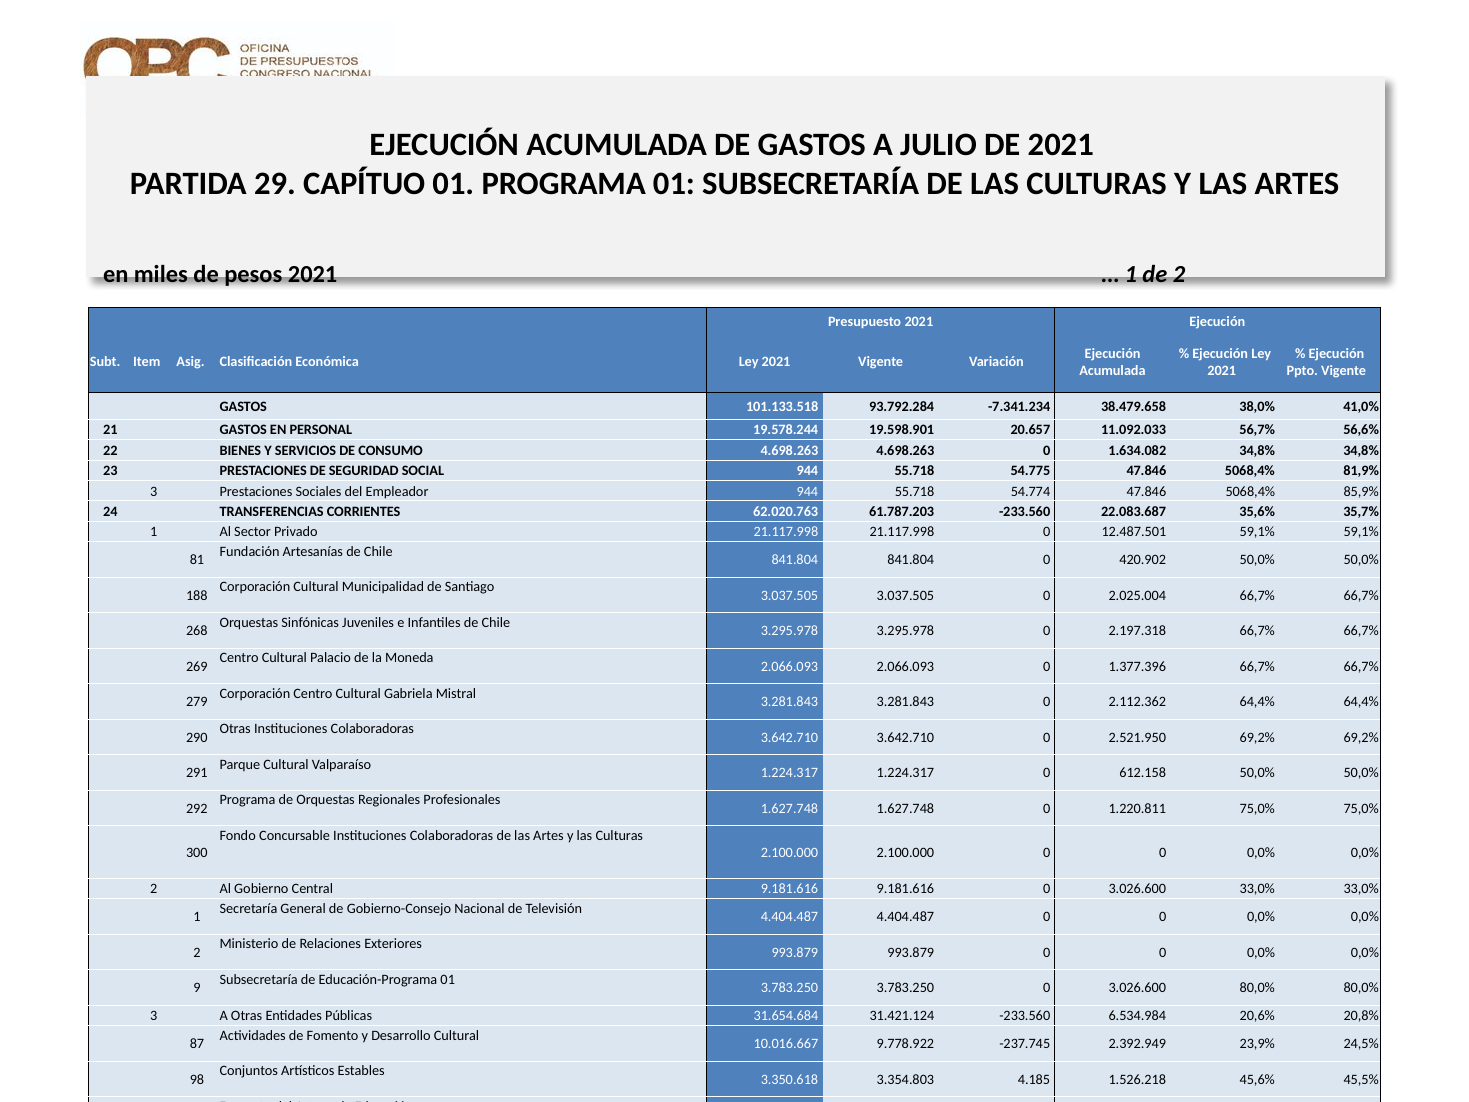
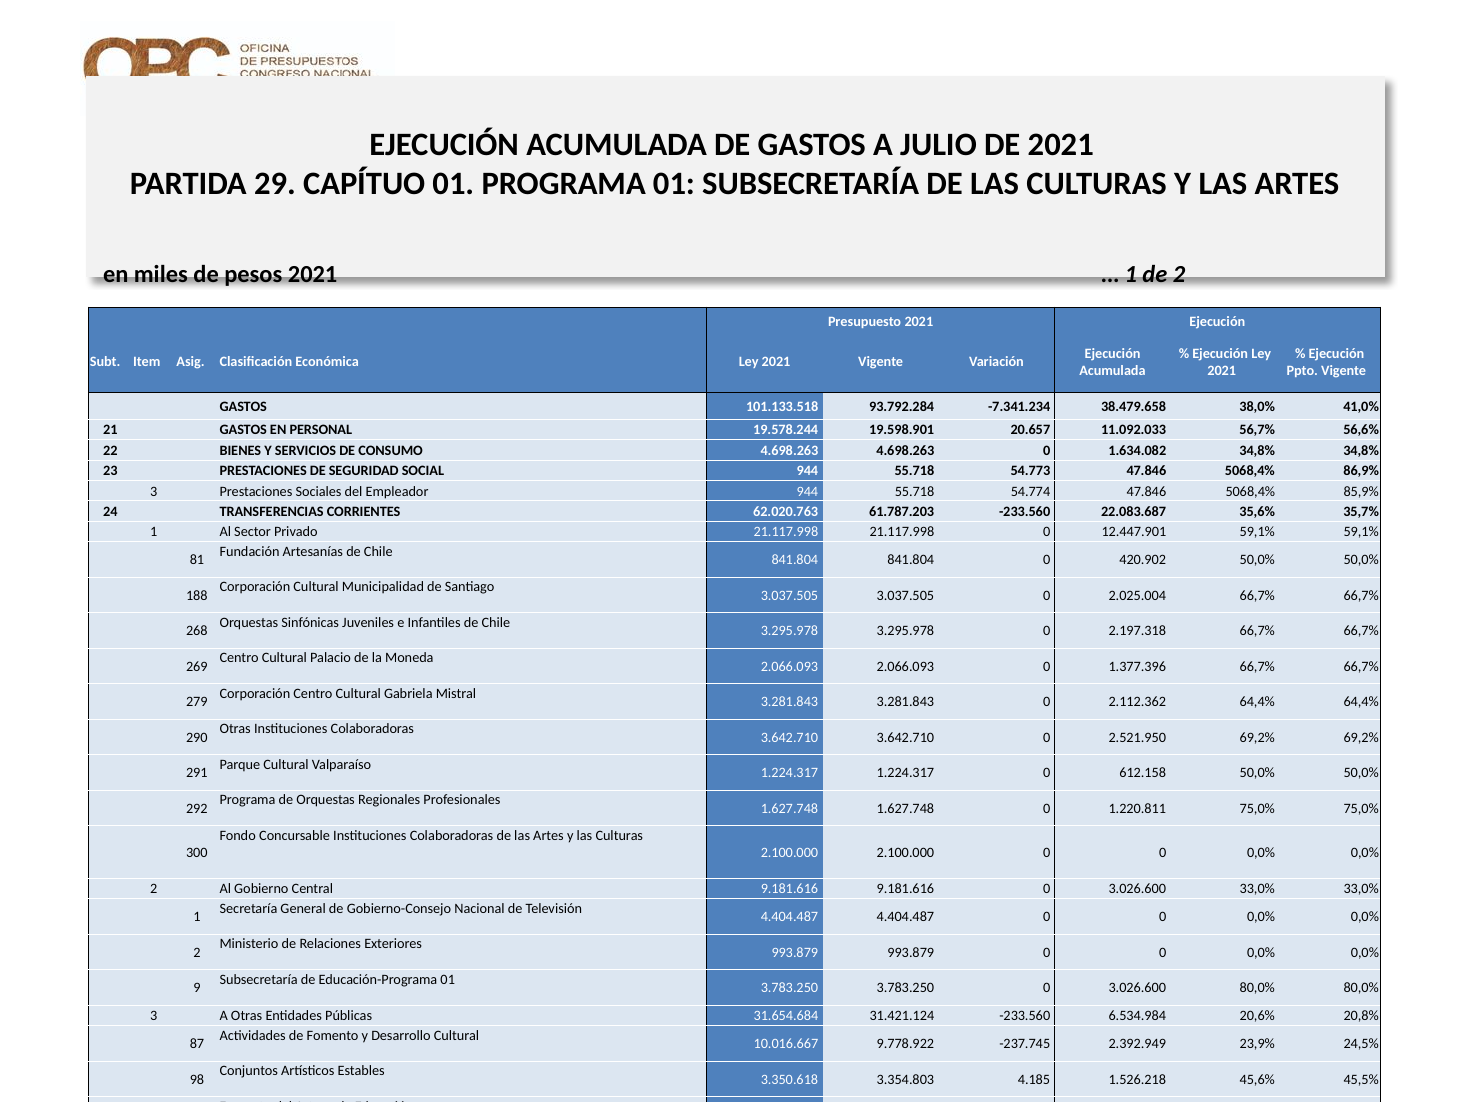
54.775: 54.775 -> 54.773
81,9%: 81,9% -> 86,9%
12.487.501: 12.487.501 -> 12.447.901
